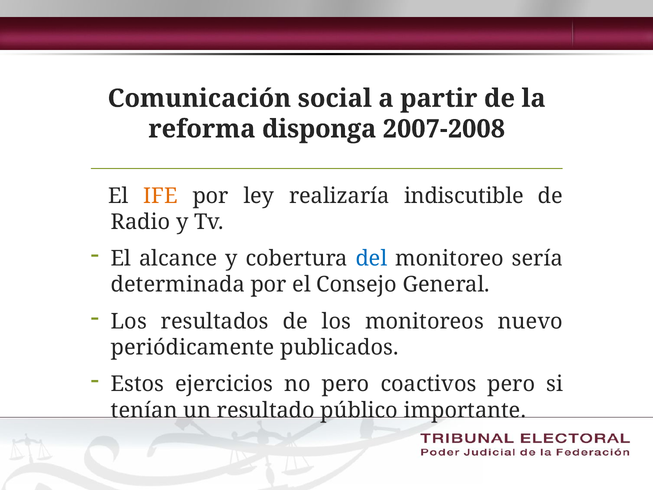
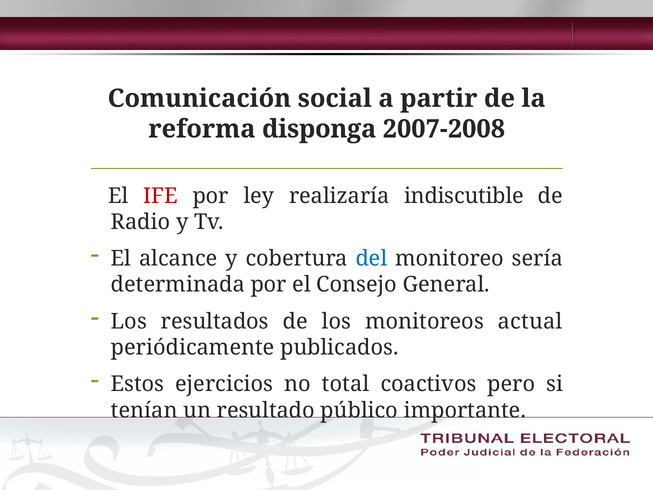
IFE colour: orange -> red
nuevo: nuevo -> actual
no pero: pero -> total
